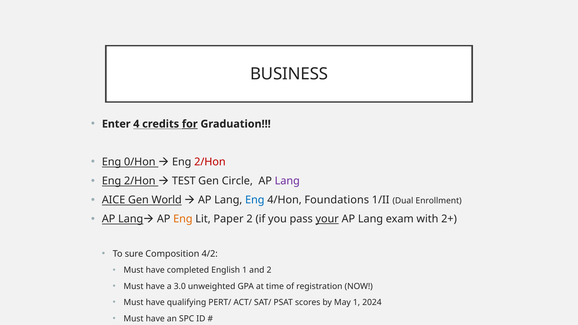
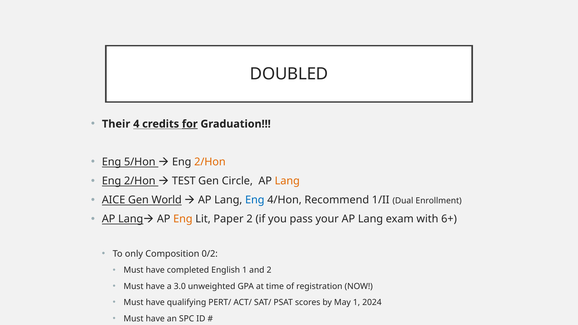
BUSINESS: BUSINESS -> DOUBLED
Enter: Enter -> Their
0/Hon: 0/Hon -> 5/Hon
2/Hon at (210, 162) colour: red -> orange
Lang at (287, 181) colour: purple -> orange
Foundations: Foundations -> Recommend
your underline: present -> none
2+: 2+ -> 6+
sure: sure -> only
4/2: 4/2 -> 0/2
